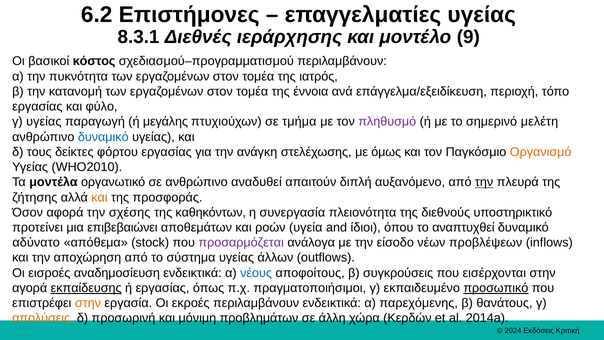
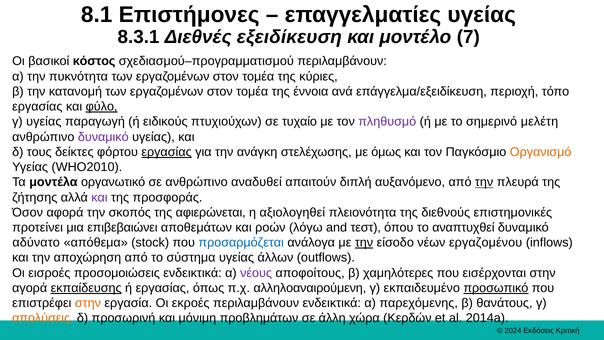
6.2: 6.2 -> 8.1
ιεράρχησης: ιεράρχησης -> εξειδίκευση
9: 9 -> 7
ιατρός: ιατρός -> κύριες
φύλο underline: none -> present
μεγάλης: μεγάλης -> ειδικούς
τμήμα: τμήμα -> τυχαίο
δυναμικό at (103, 137) colour: blue -> purple
εργασίας at (167, 152) underline: none -> present
και at (99, 197) colour: orange -> purple
σχέσης: σχέσης -> σκοπός
καθηκόντων: καθηκόντων -> αφιερώνεται
συνεργασία: συνεργασία -> αξιολογηθεί
υποστηρικτικό: υποστηρικτικό -> επιστημονικές
υγεία: υγεία -> λόγω
ίδιοι: ίδιοι -> τεστ
προσαρμόζεται colour: purple -> blue
την at (364, 243) underline: none -> present
προβλέψεων: προβλέψεων -> εργαζομένου
αναδημοσίευση: αναδημοσίευση -> προσομοιώσεις
νέους colour: blue -> purple
συγκρούσεις: συγκρούσεις -> χαμηλότερες
πραγματοποιήσιμοι: πραγματοποιήσιμοι -> αλληλοαναιρούμενη
